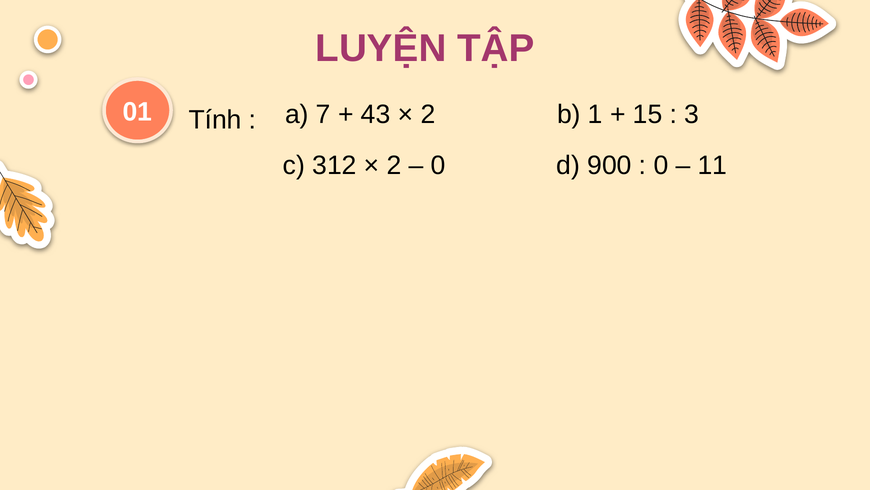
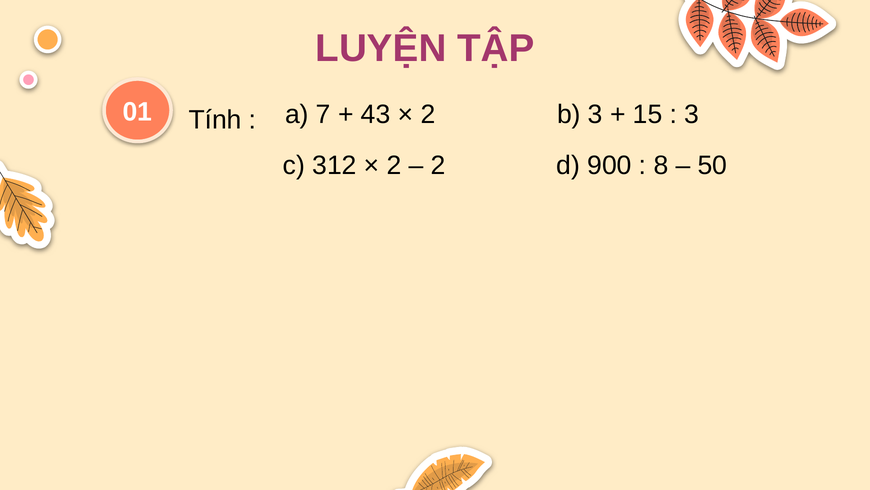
b 1: 1 -> 3
0 at (438, 165): 0 -> 2
0 at (661, 165): 0 -> 8
11: 11 -> 50
